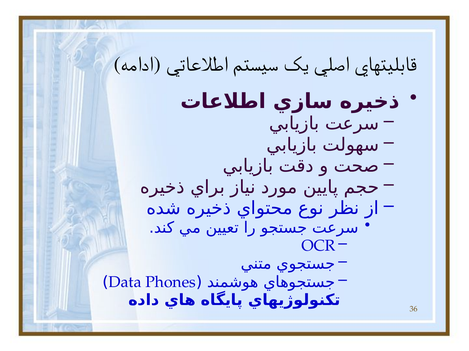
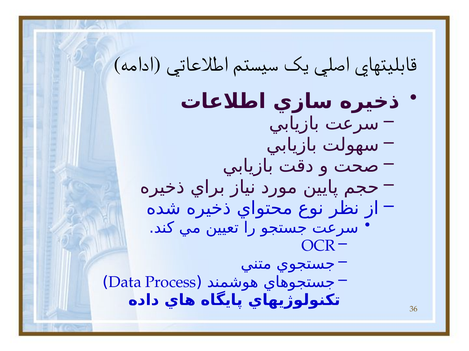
Phones: Phones -> Process
